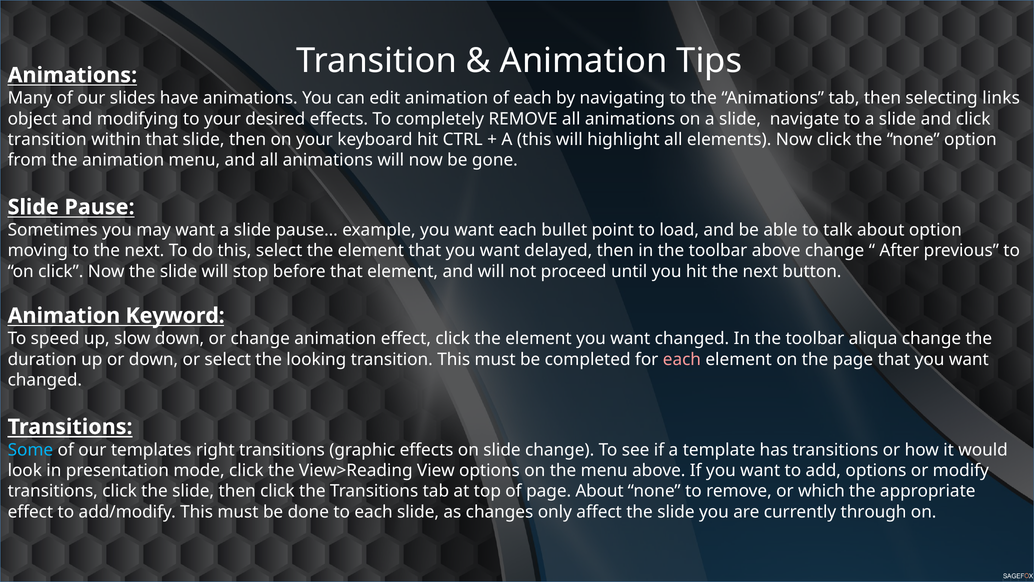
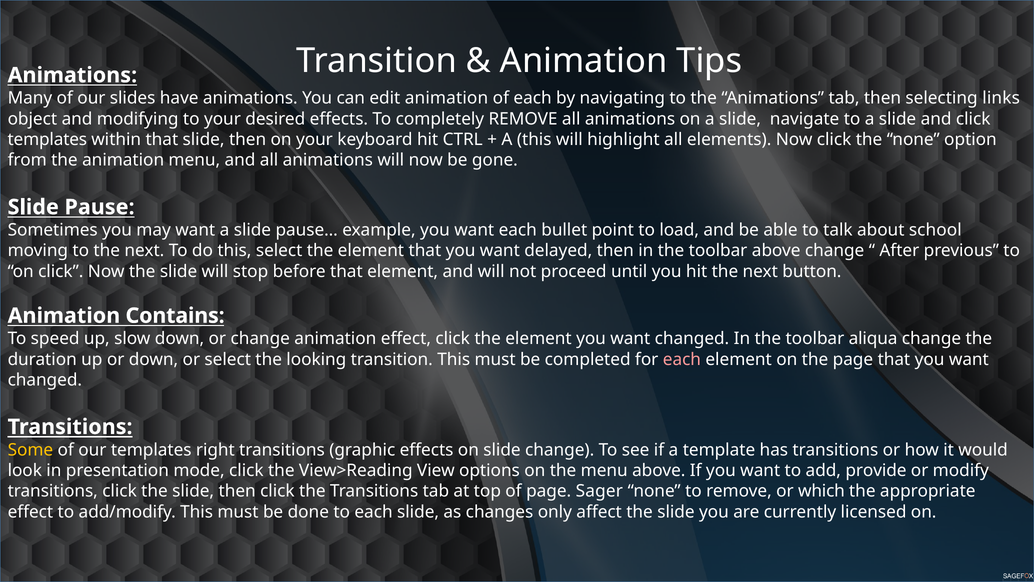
transition at (47, 139): transition -> templates
about option: option -> school
Keyword: Keyword -> Contains
Some colour: light blue -> yellow
add options: options -> provide
page About: About -> Sager
through: through -> licensed
